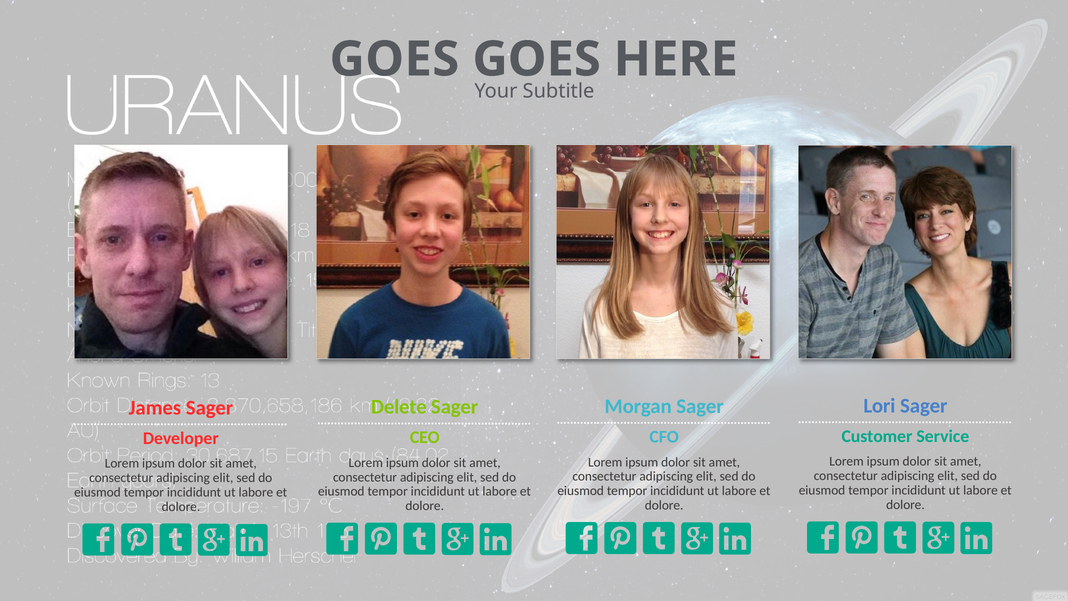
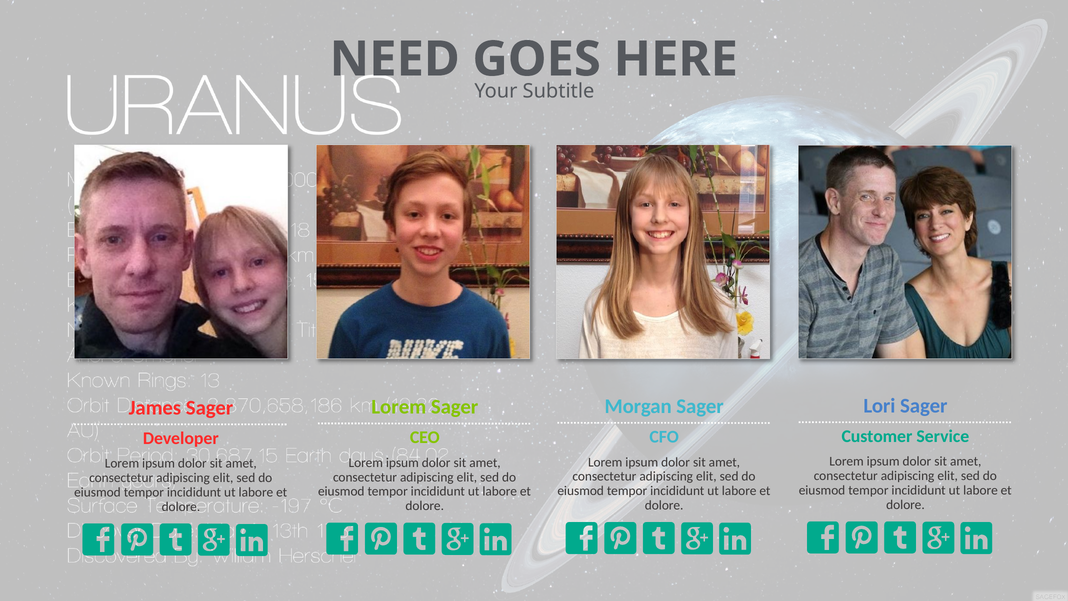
GOES at (394, 59): GOES -> NEED
Delete at (399, 407): Delete -> Lorem
